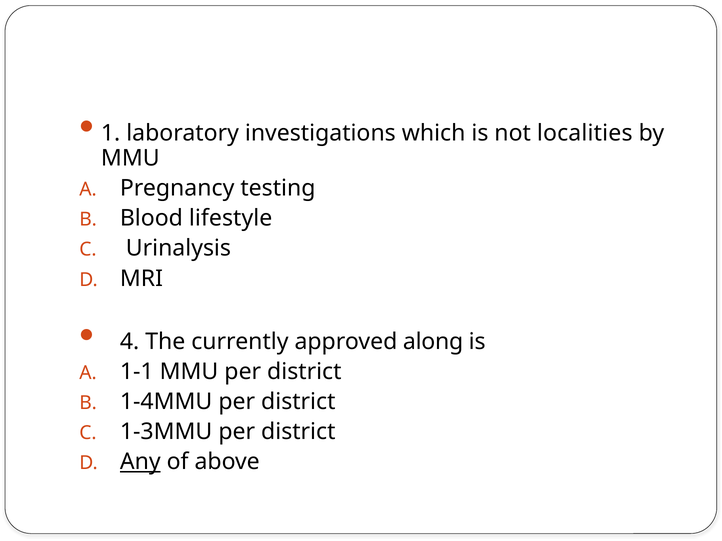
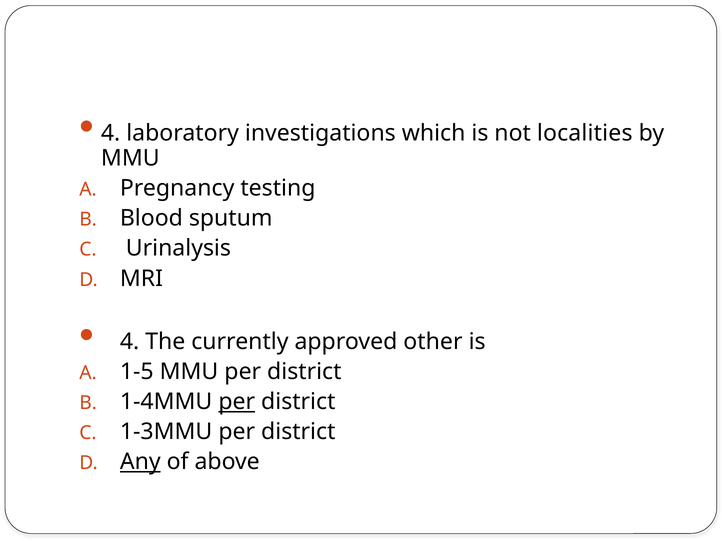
1 at (111, 133): 1 -> 4
lifestyle: lifestyle -> sputum
along: along -> other
1-1: 1-1 -> 1-5
per at (237, 402) underline: none -> present
